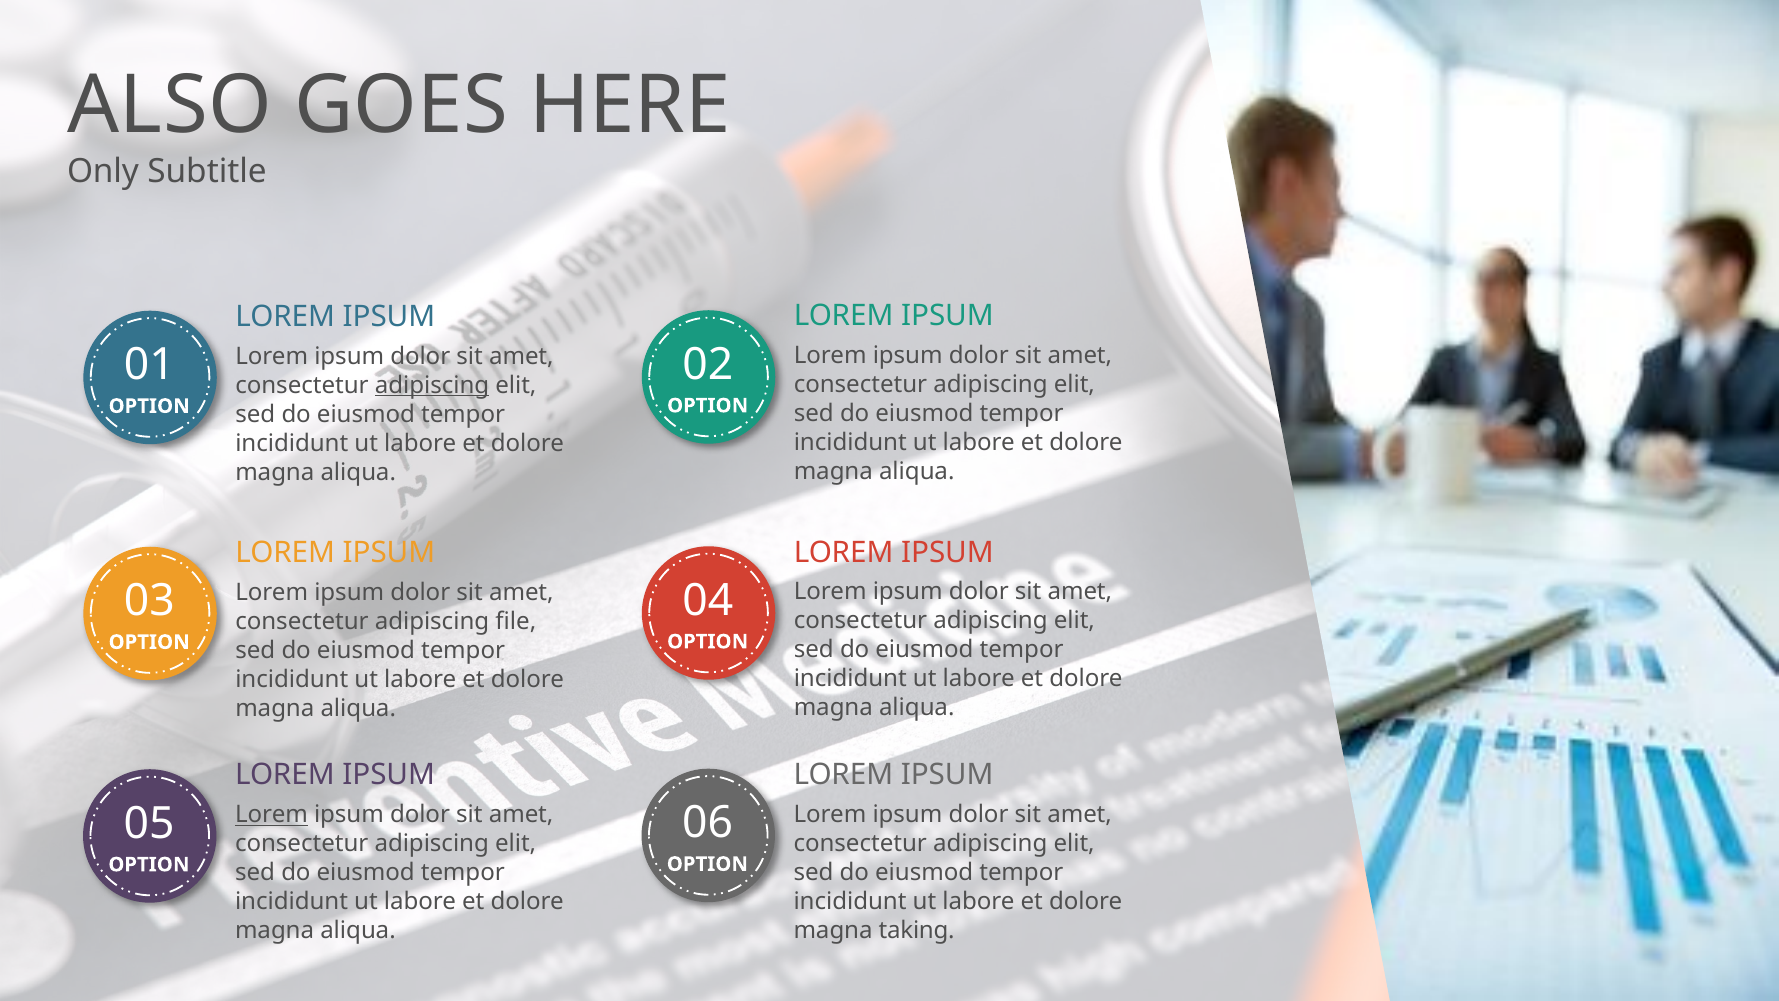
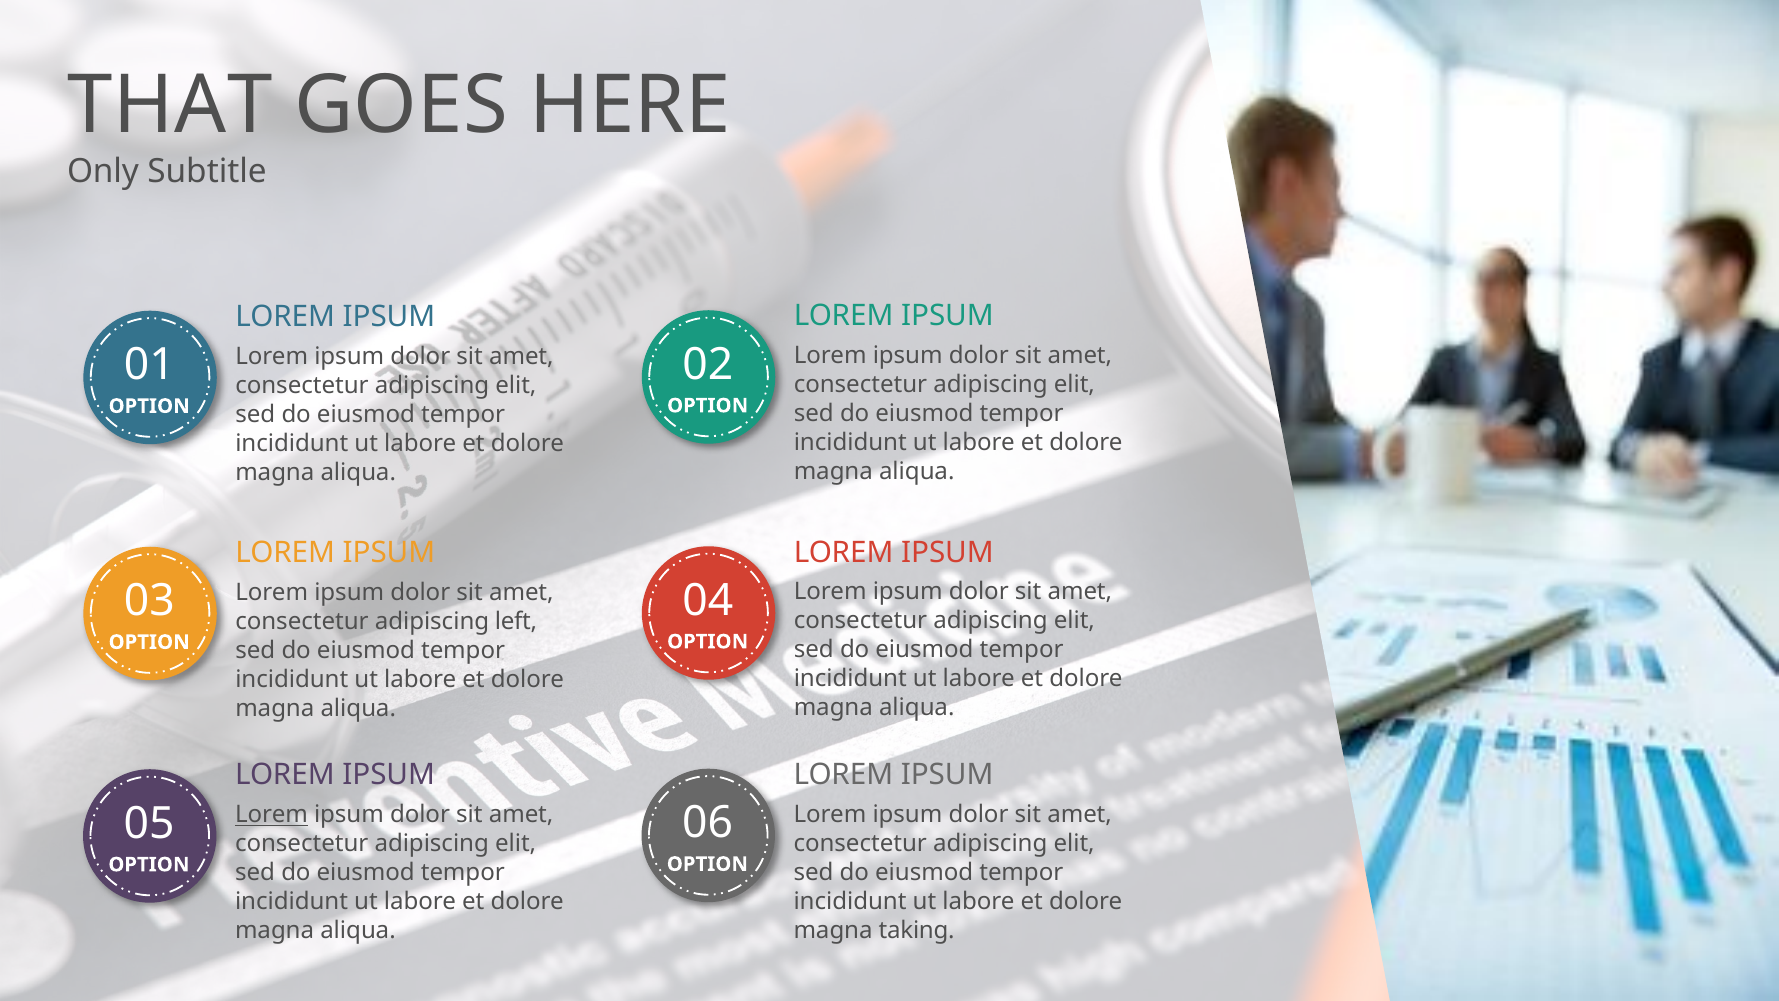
ALSO: ALSO -> THAT
adipiscing at (432, 385) underline: present -> none
file: file -> left
